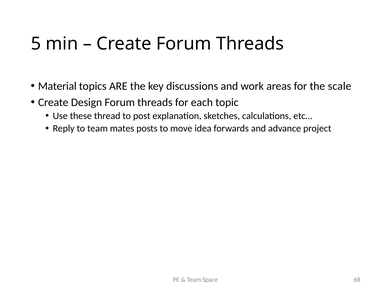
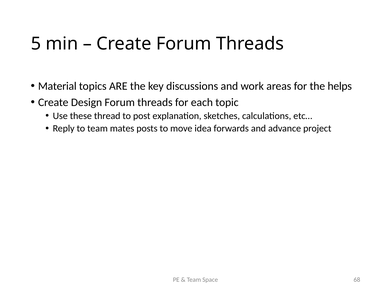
scale: scale -> helps
